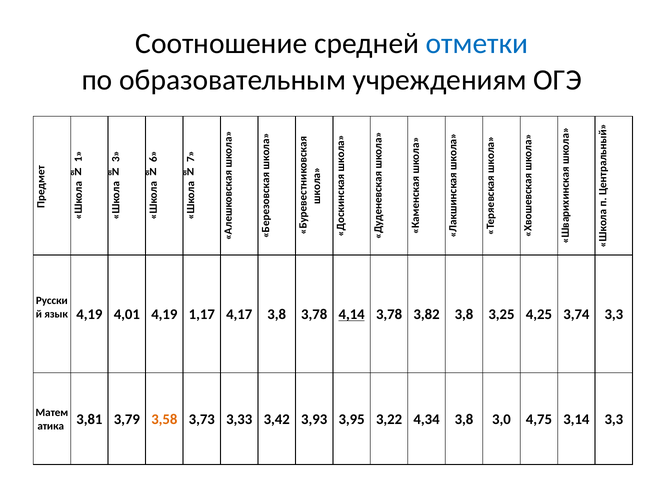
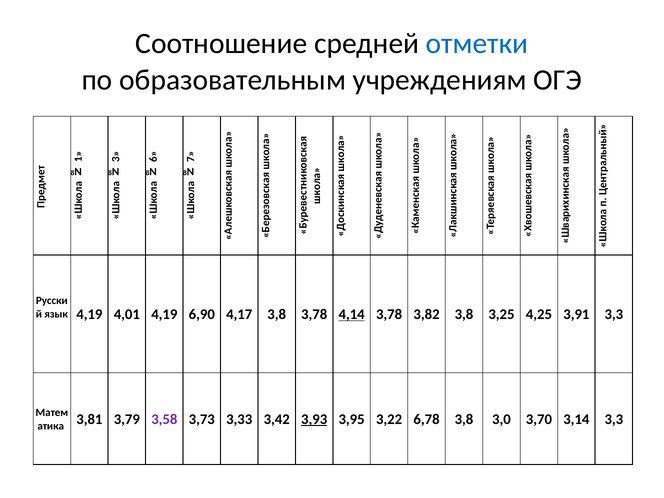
1,17: 1,17 -> 6,90
3,74: 3,74 -> 3,91
3,58 colour: orange -> purple
3,93 underline: none -> present
4,34: 4,34 -> 6,78
4,75: 4,75 -> 3,70
